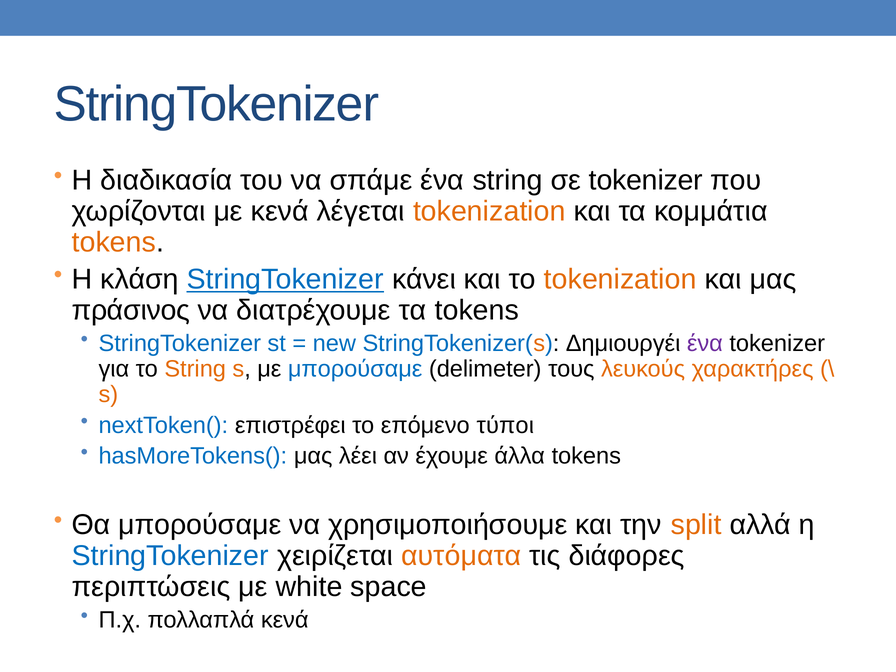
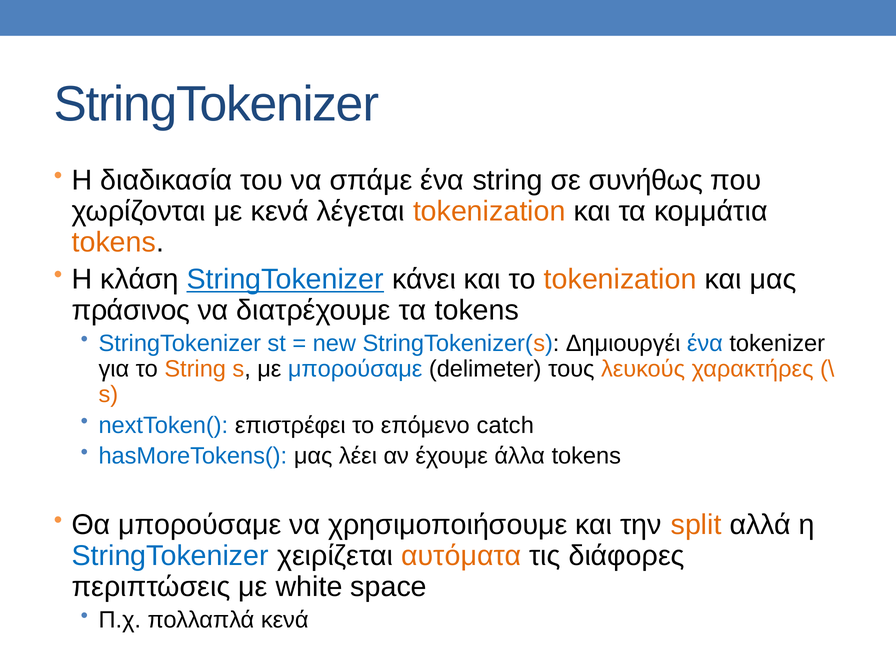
σε tokenizer: tokenizer -> συνήθως
ένα at (705, 343) colour: purple -> blue
τύποι: τύποι -> catch
